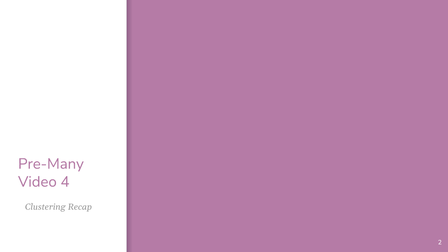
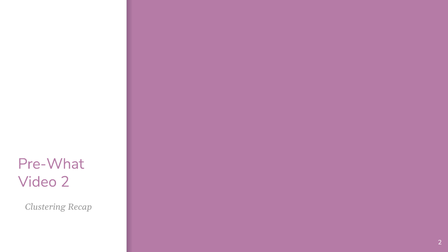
Pre-Many: Pre-Many -> Pre-What
Video 4: 4 -> 2
